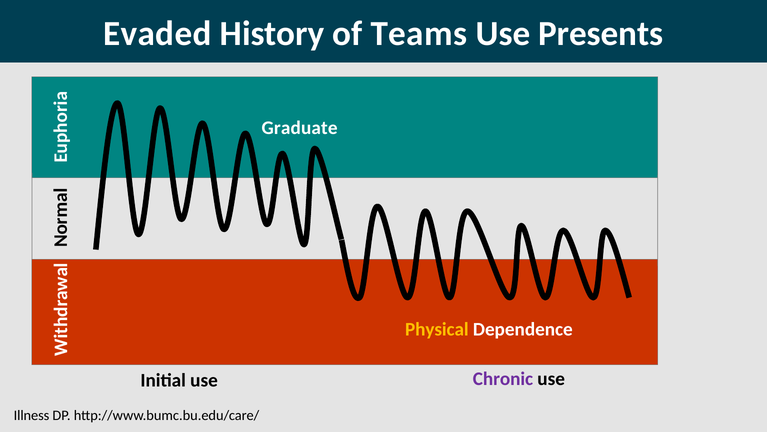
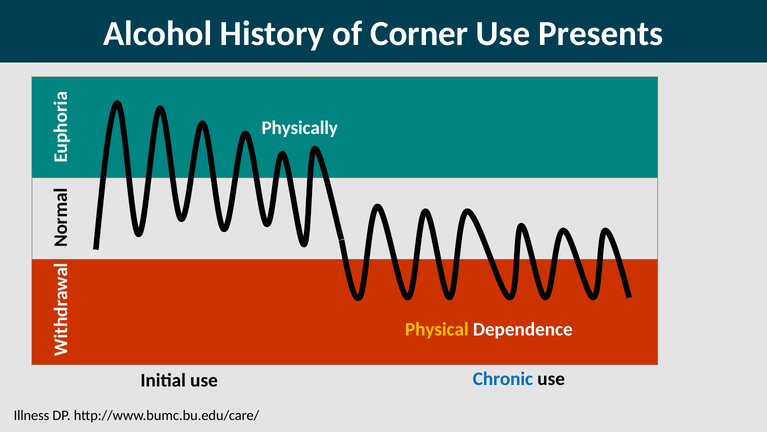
Evaded: Evaded -> Alcohol
Teams: Teams -> Corner
Graduate: Graduate -> Physically
Chronic colour: purple -> blue
